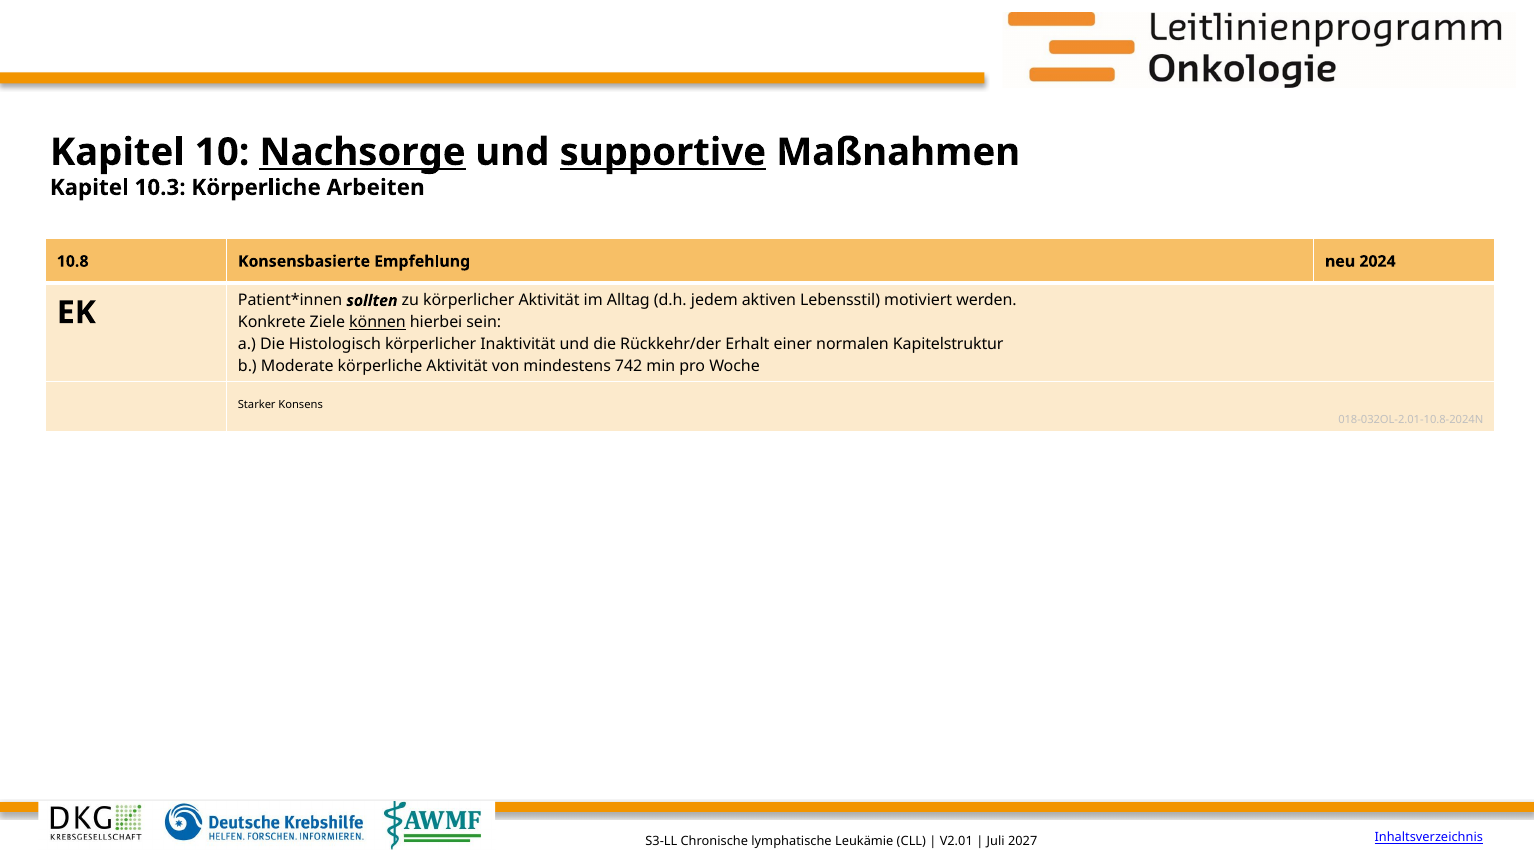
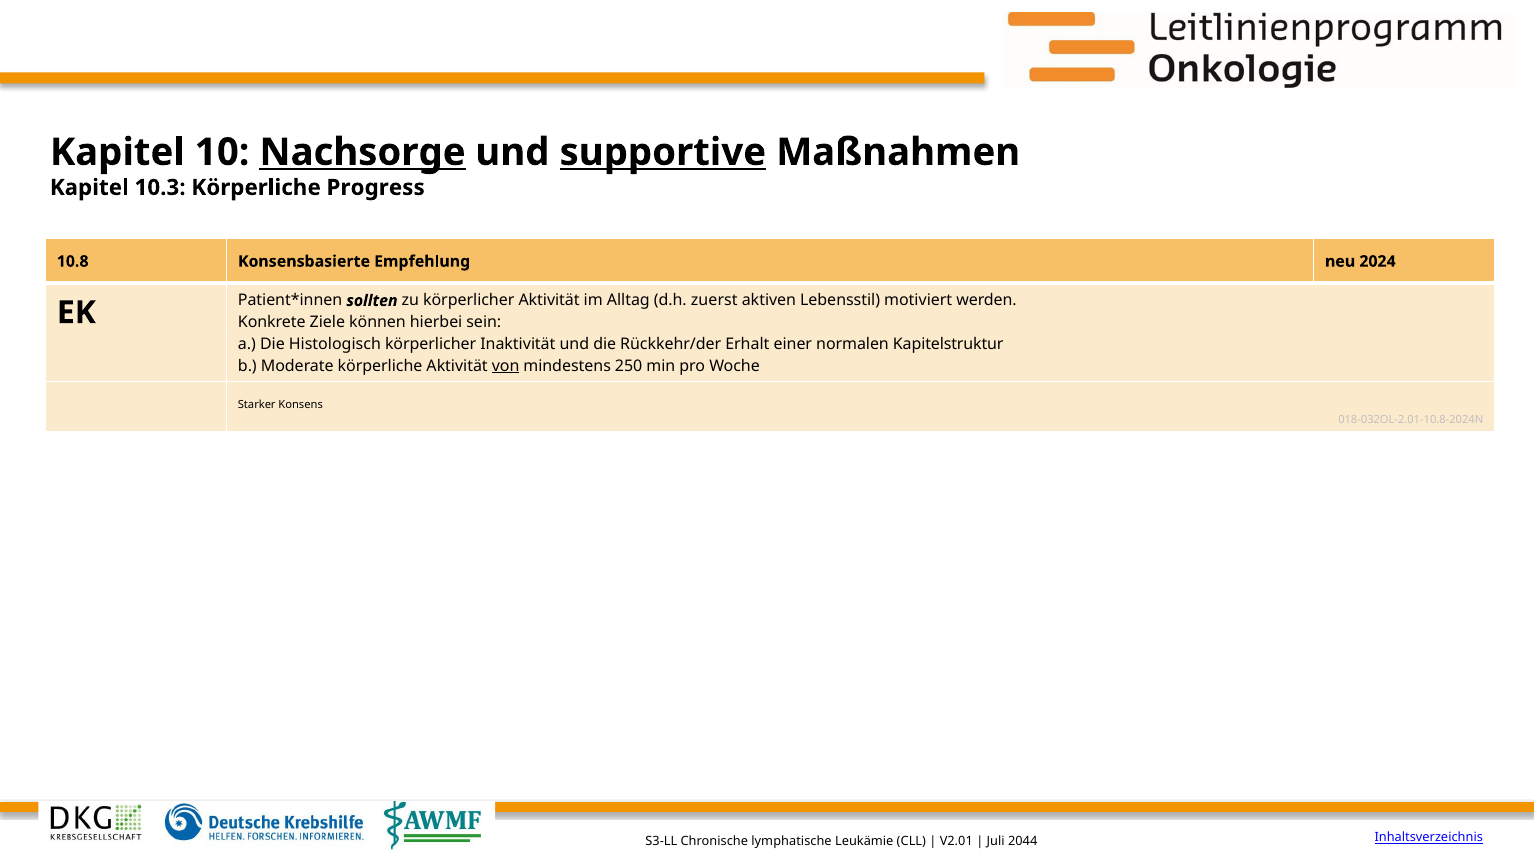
Arbeiten: Arbeiten -> Progress
jedem: jedem -> zuerst
können underline: present -> none
von underline: none -> present
742: 742 -> 250
2027: 2027 -> 2044
